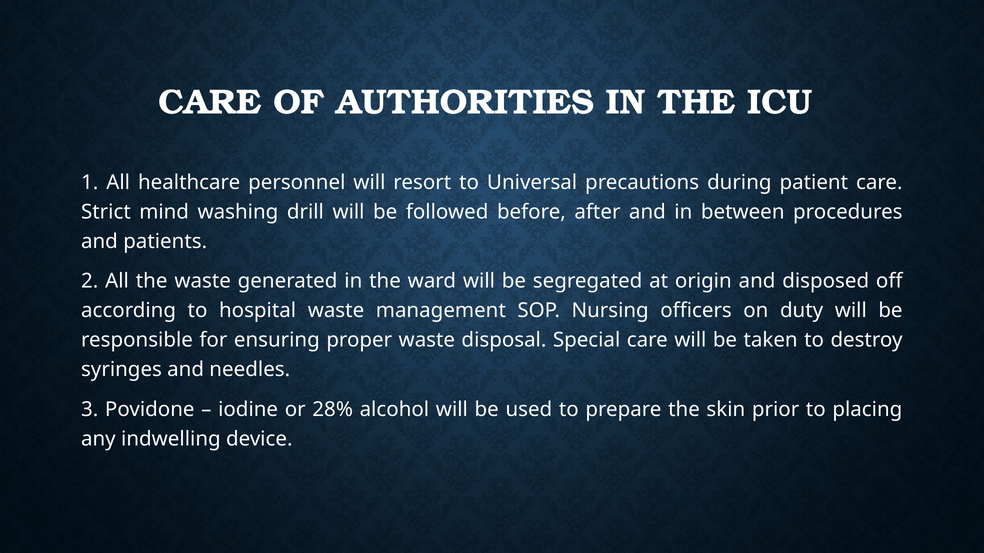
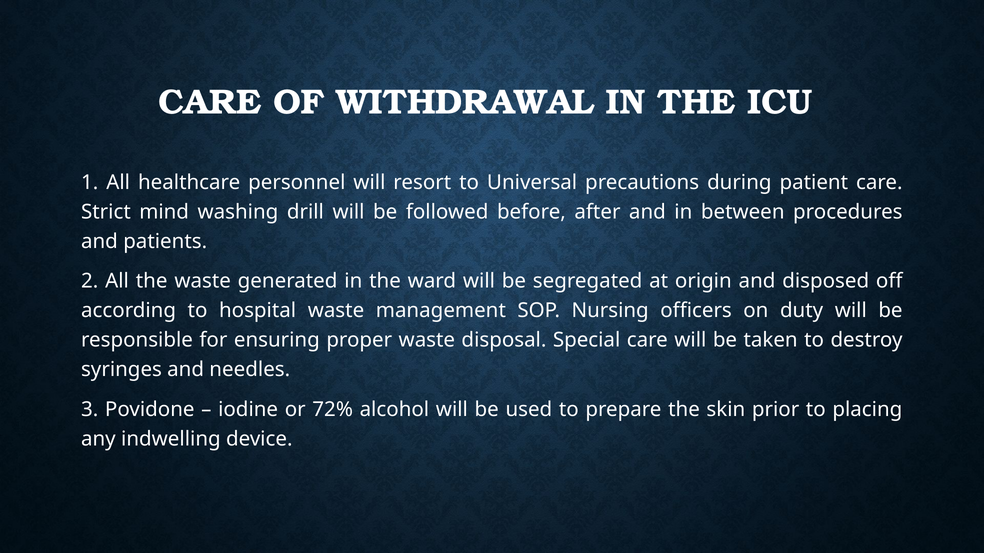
AUTHORITIES: AUTHORITIES -> WITHDRAWAL
28%: 28% -> 72%
